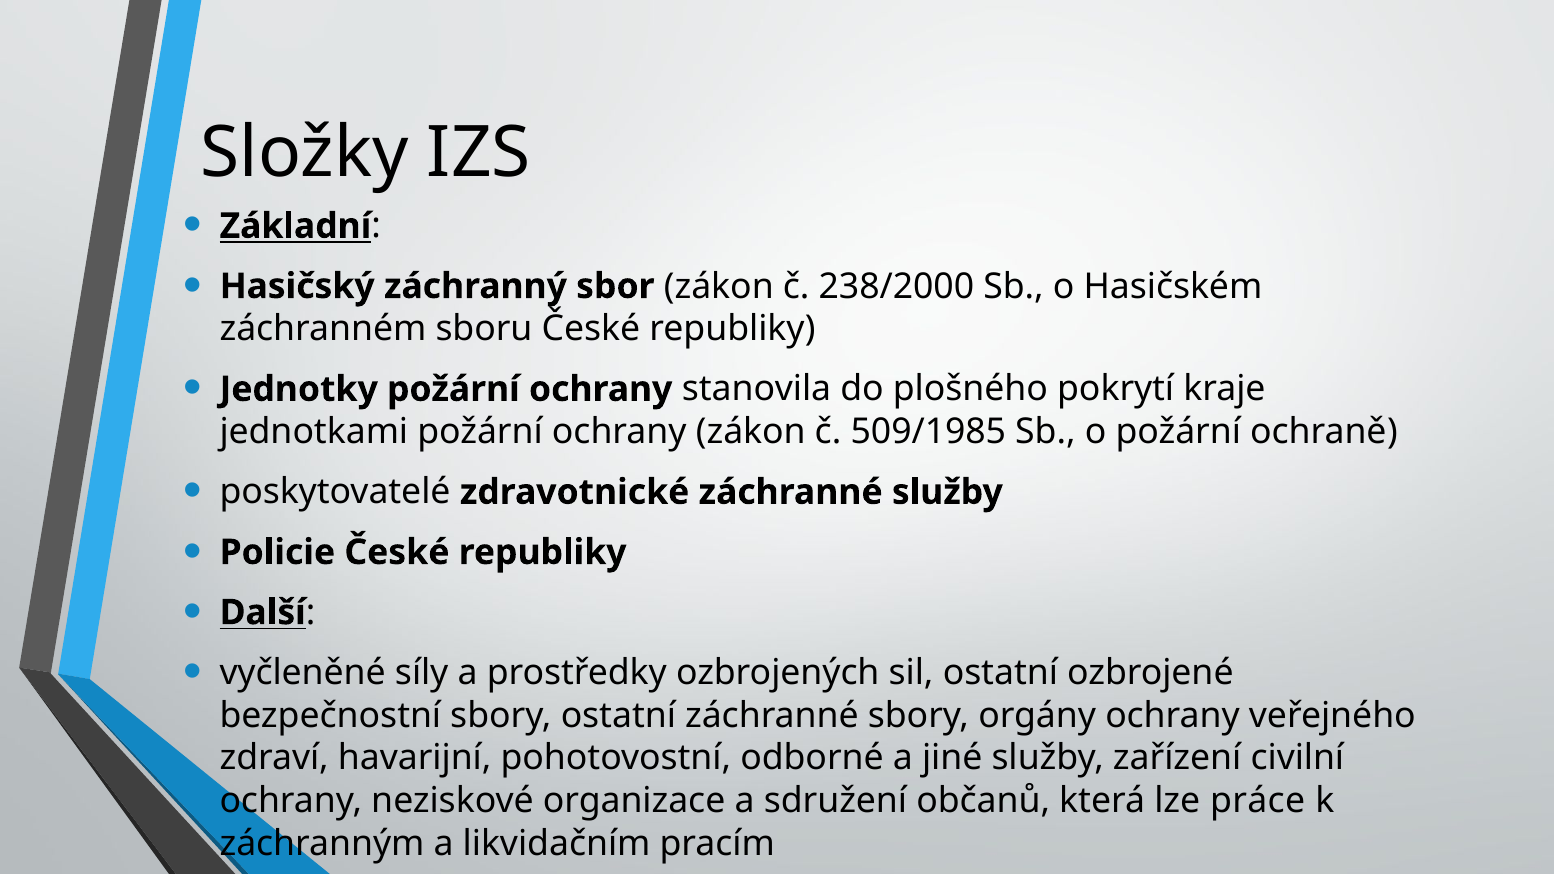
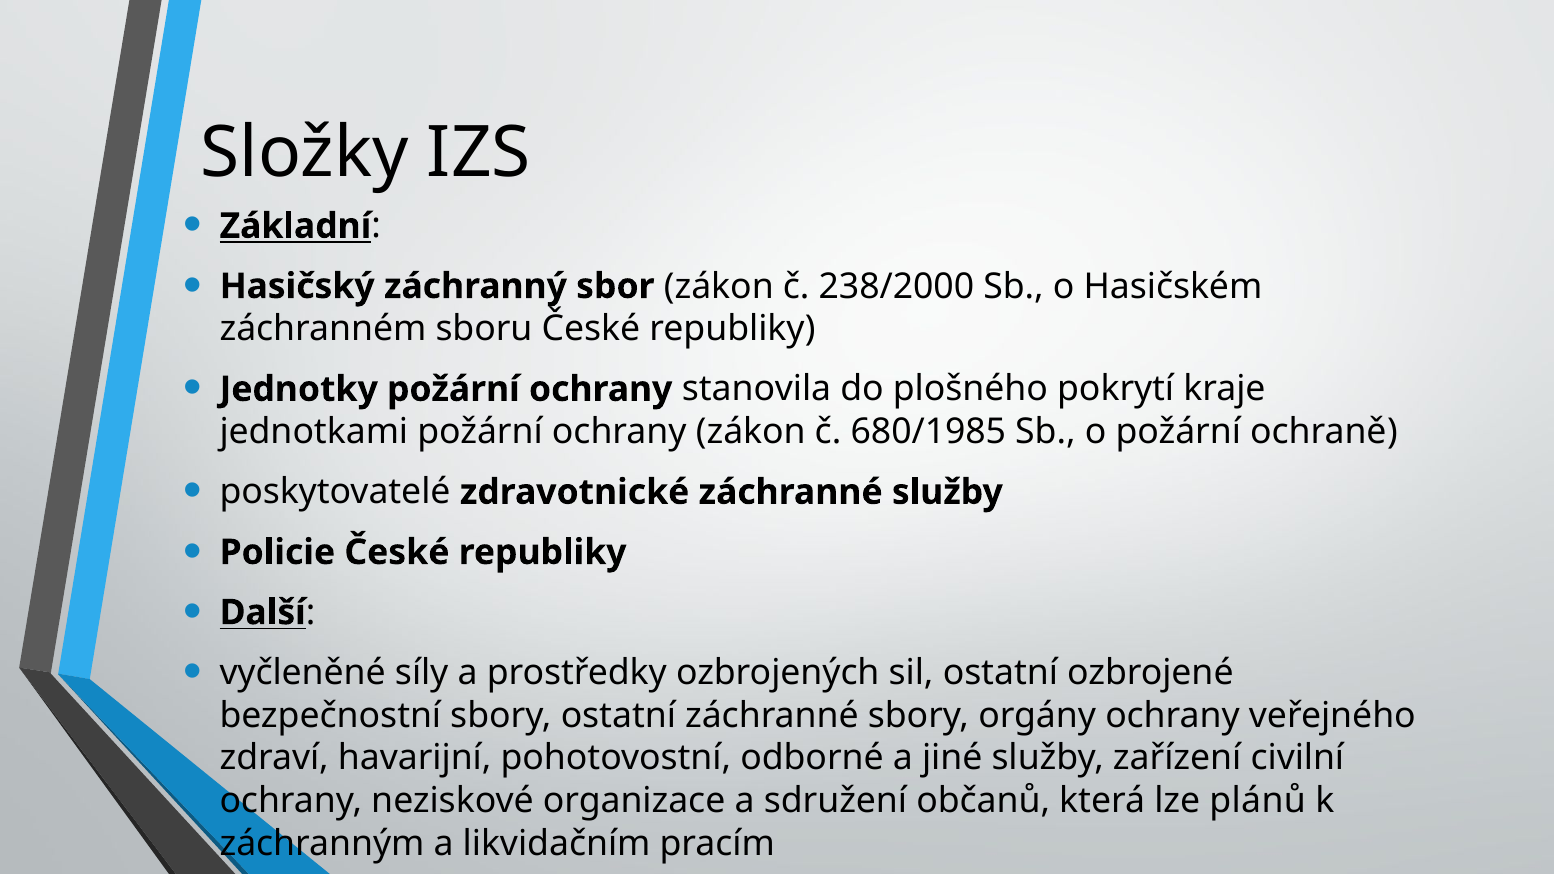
509/1985: 509/1985 -> 680/1985
práce: práce -> plánů
